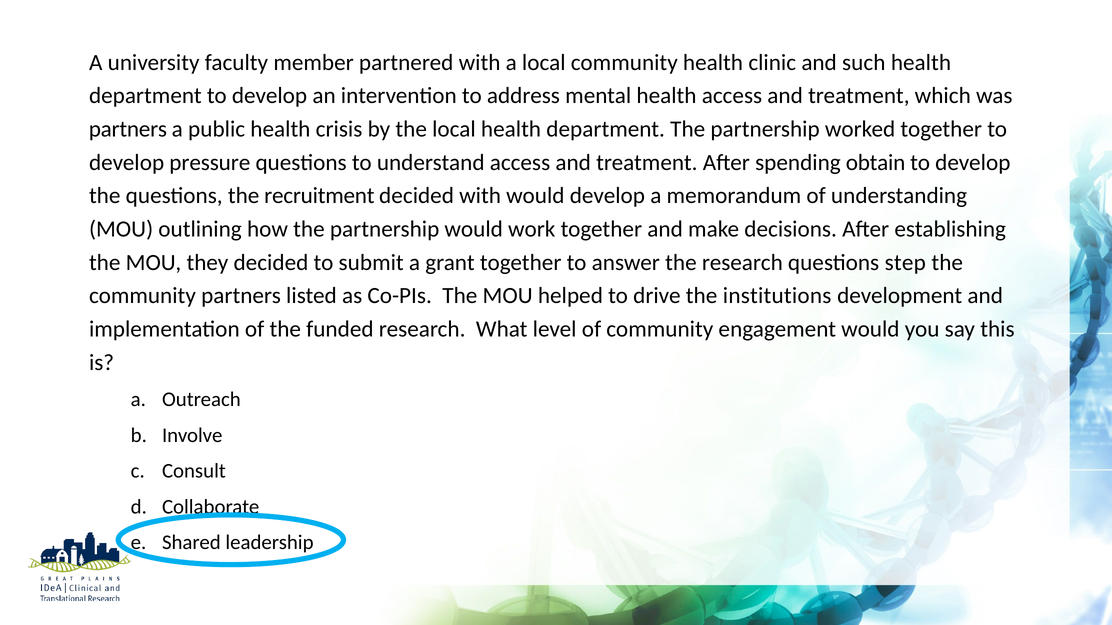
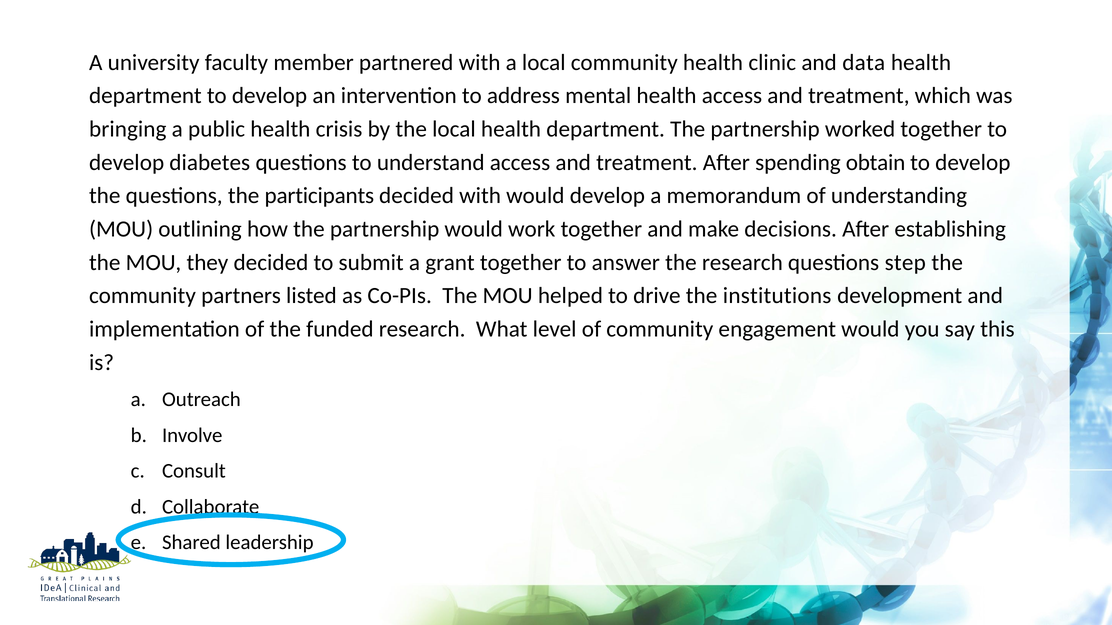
such: such -> data
partners at (128, 129): partners -> bringing
pressure: pressure -> diabetes
recruitment: recruitment -> participants
